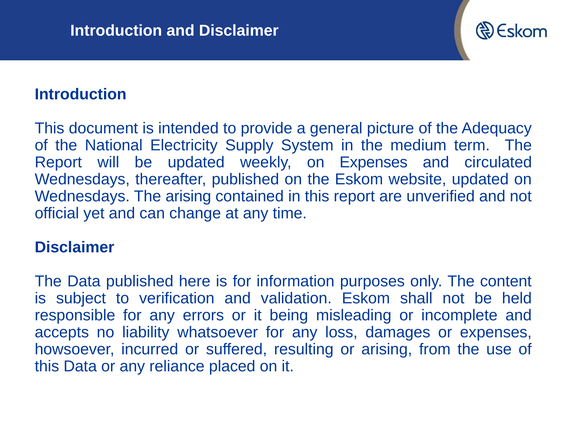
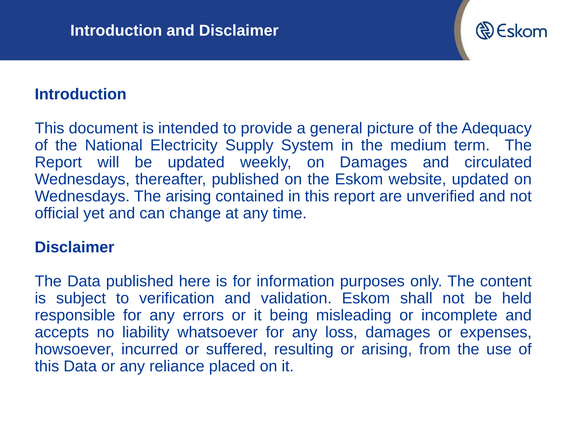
on Expenses: Expenses -> Damages
